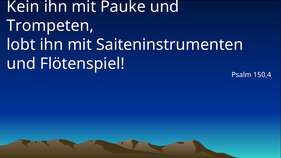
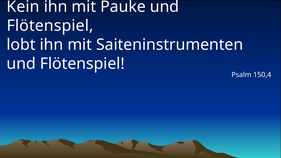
Trompeten at (50, 26): Trompeten -> Flötenspiel
